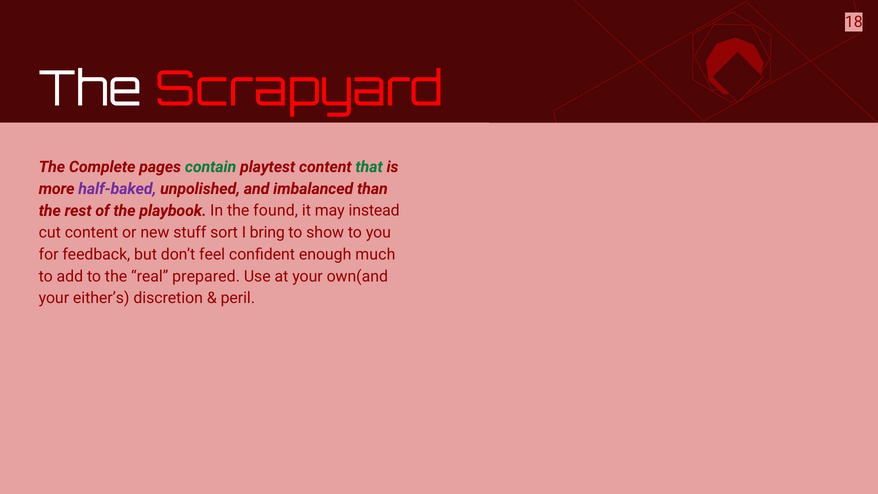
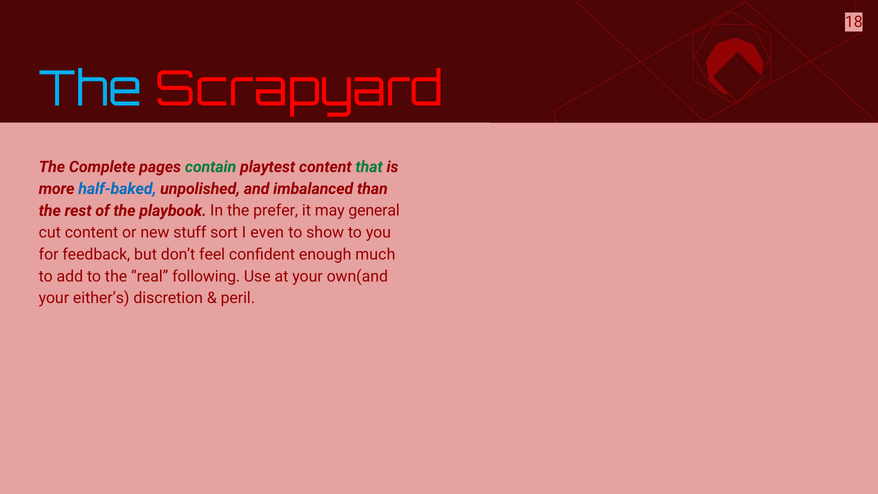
The at (90, 90) colour: white -> light blue
half-baked colour: purple -> blue
found: found -> prefer
instead: instead -> general
bring: bring -> even
prepared: prepared -> following
